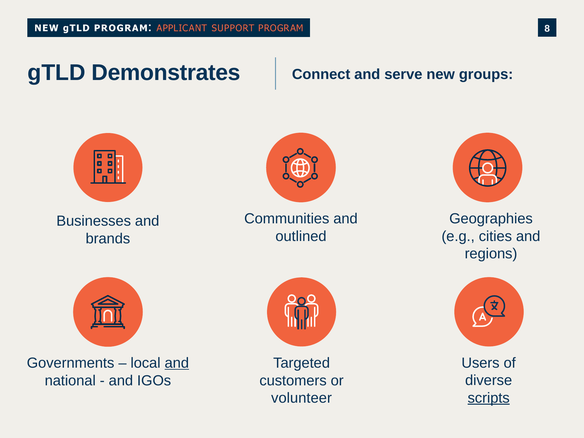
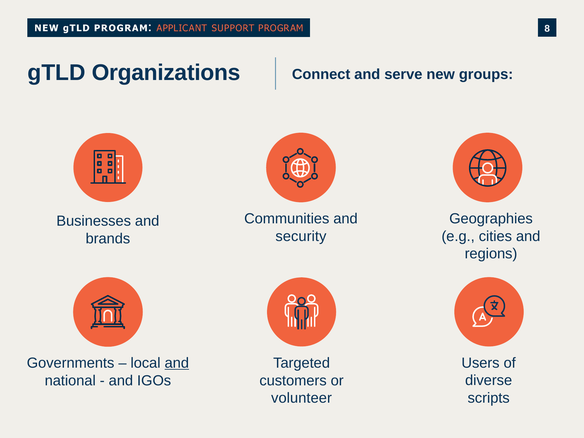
Demonstrates: Demonstrates -> Organizations
outlined: outlined -> security
scripts underline: present -> none
